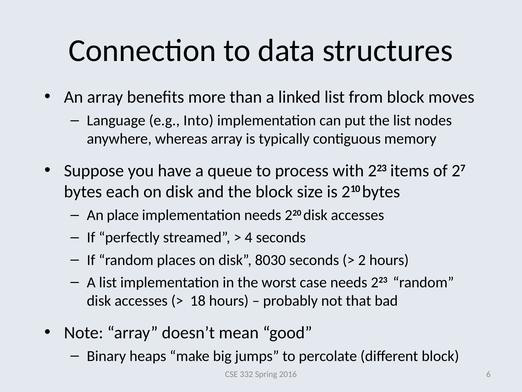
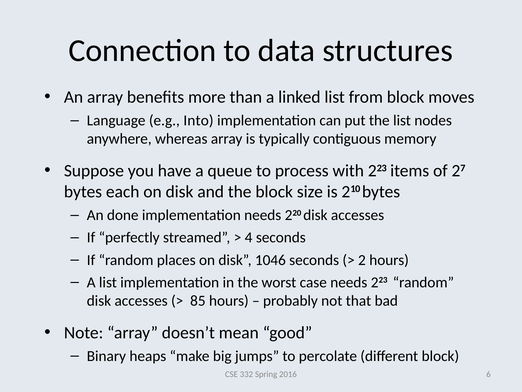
place: place -> done
8030: 8030 -> 1046
18: 18 -> 85
